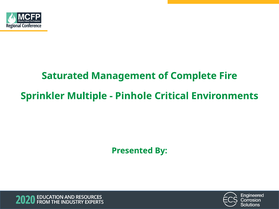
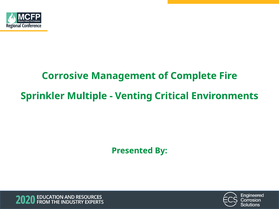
Saturated: Saturated -> Corrosive
Pinhole: Pinhole -> Venting
